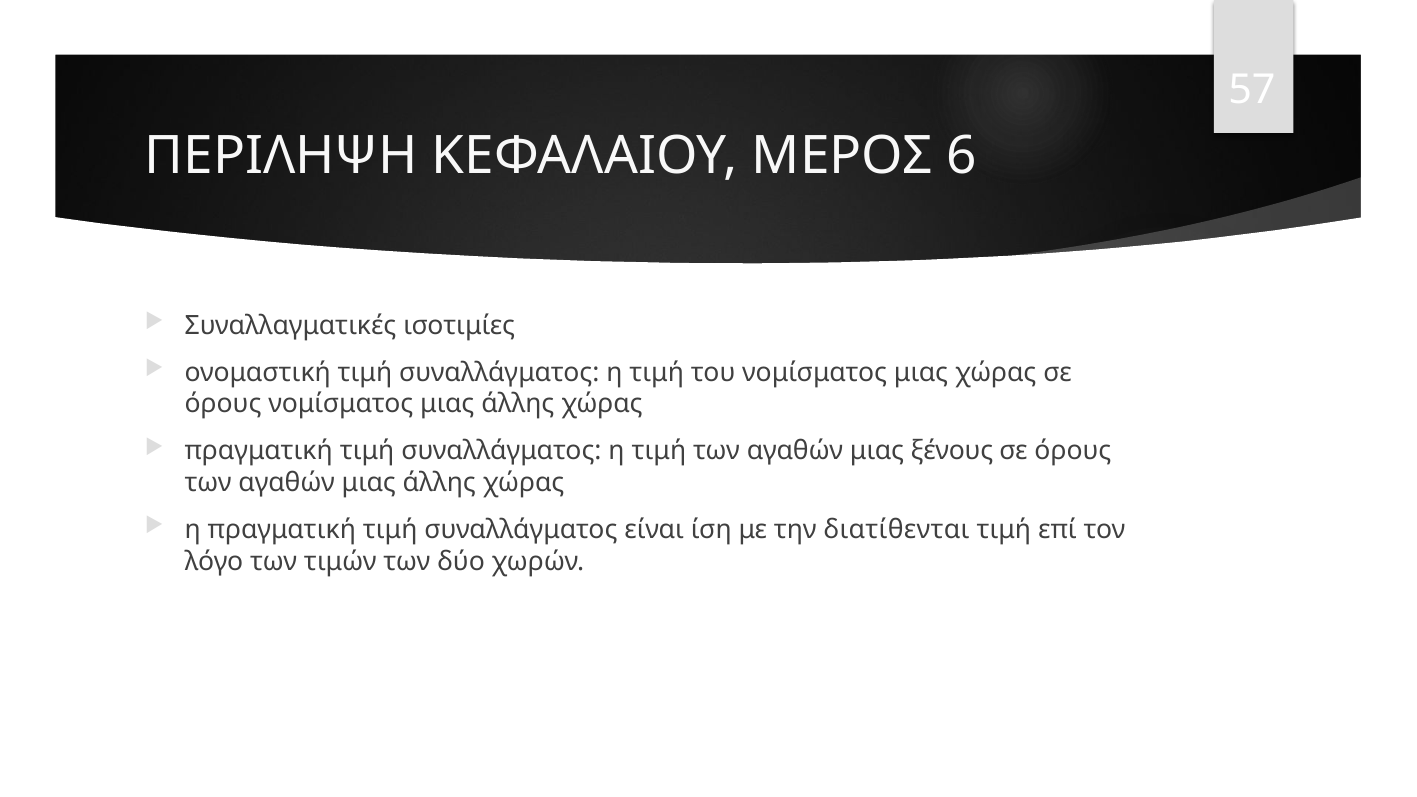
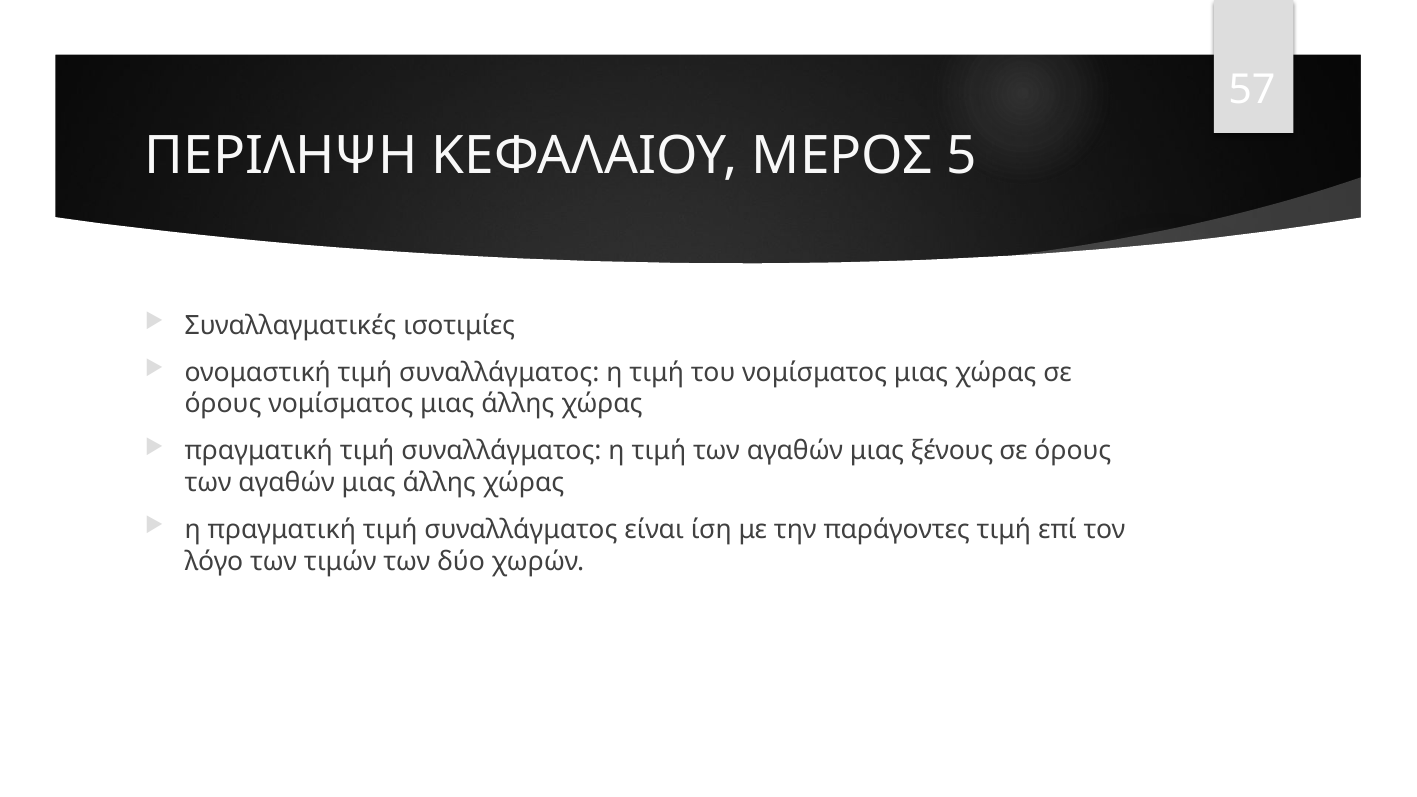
6: 6 -> 5
διατίθενται: διατίθενται -> παράγοντες
